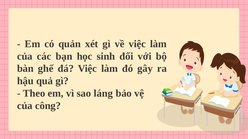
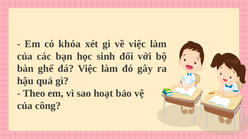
quản: quản -> khóa
láng: láng -> hoạt
